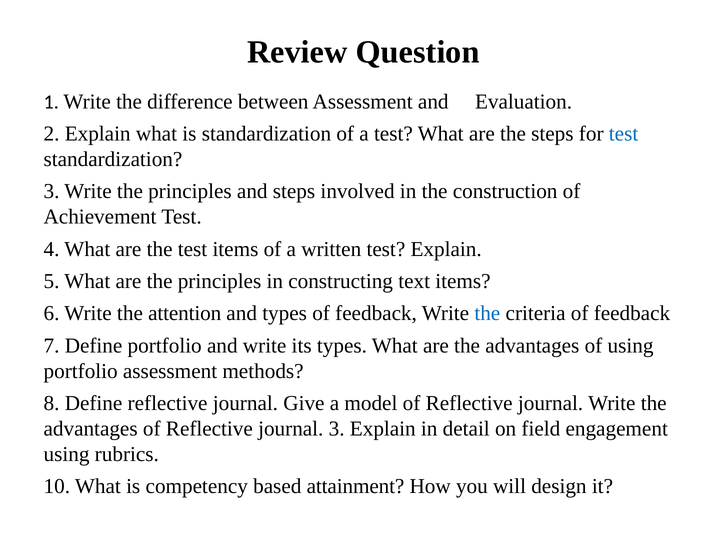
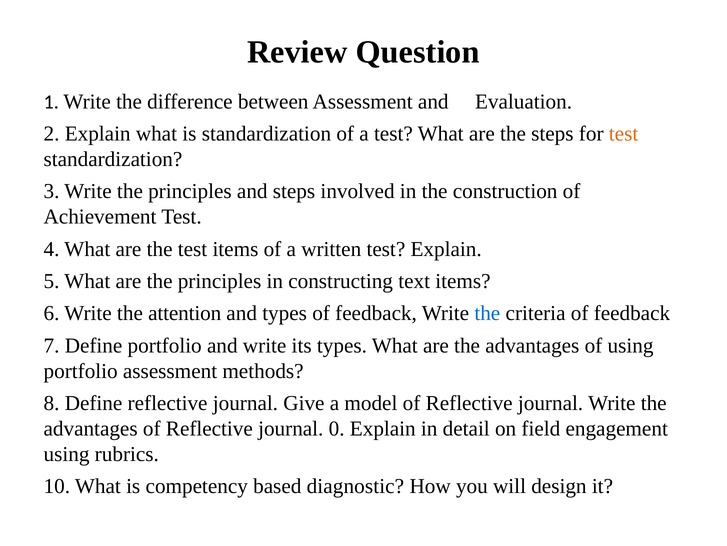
test at (624, 134) colour: blue -> orange
journal 3: 3 -> 0
attainment: attainment -> diagnostic
